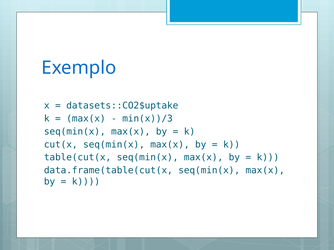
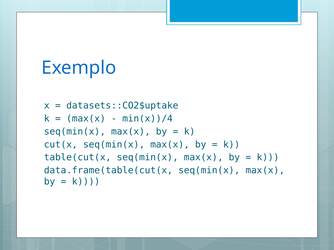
min(x))/3: min(x))/3 -> min(x))/4
